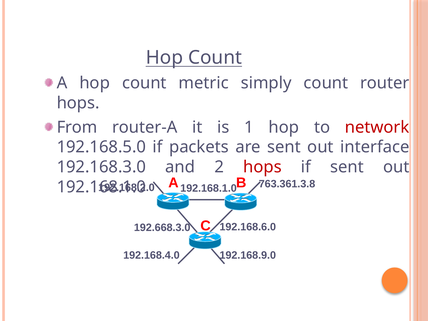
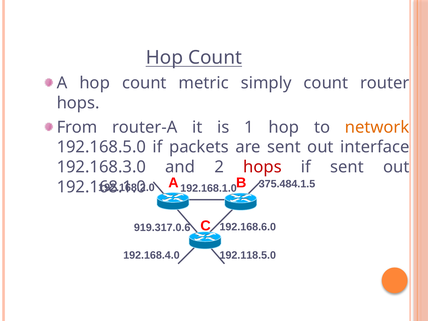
network colour: red -> orange
763.361.3.8: 763.361.3.8 -> 375.484.1.5
192.668.3.0: 192.668.3.0 -> 919.317.0.6
192.168.9.0: 192.168.9.0 -> 192.118.5.0
